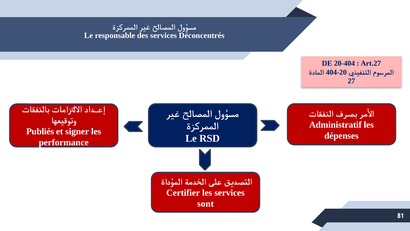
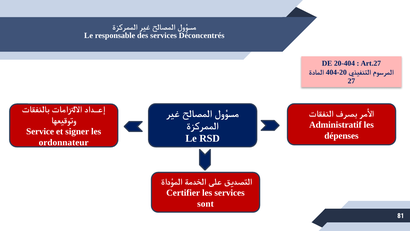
Publiés: Publiés -> Service
performance: performance -> ordonnateur
